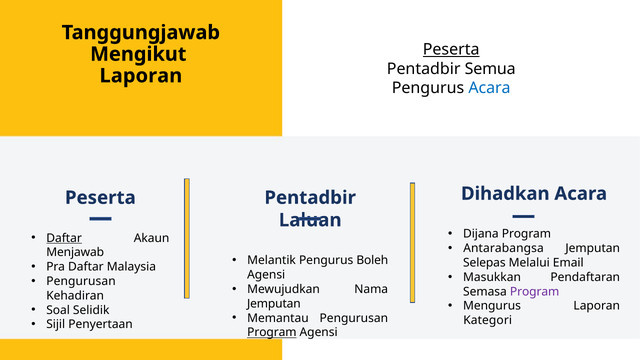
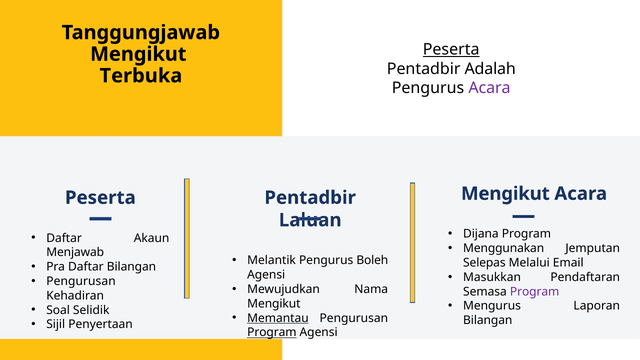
Semua: Semua -> Adalah
Laporan at (141, 76): Laporan -> Terbuka
Acara at (489, 88) colour: blue -> purple
Dihadkan at (505, 194): Dihadkan -> Mengikut
Daftar at (64, 238) underline: present -> none
Antarabangsa: Antarabangsa -> Menggunakan
Daftar Malaysia: Malaysia -> Bilangan
Jemputan at (274, 304): Jemputan -> Mengikut
Memantau underline: none -> present
Kategori at (488, 320): Kategori -> Bilangan
